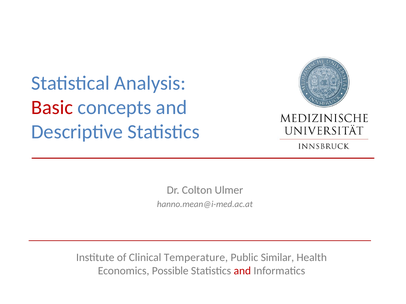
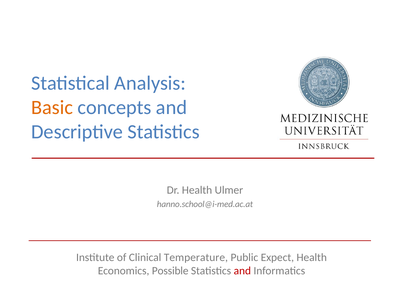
Basic colour: red -> orange
Dr Colton: Colton -> Health
hanno.mean@i-med.ac.at: hanno.mean@i-med.ac.at -> hanno.school@i-med.ac.at
Similar: Similar -> Expect
